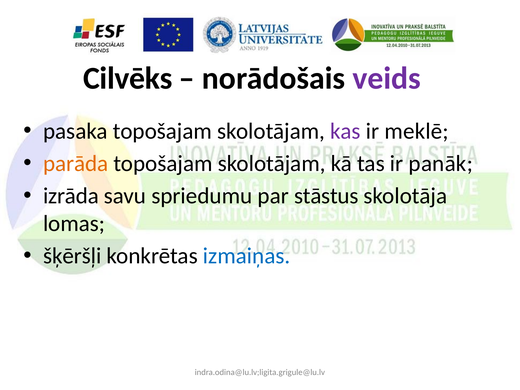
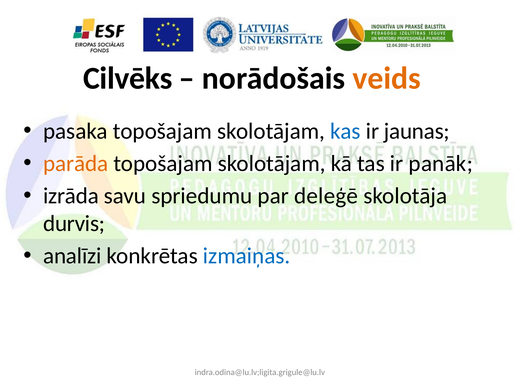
veids colour: purple -> orange
kas colour: purple -> blue
meklē: meklē -> jaunas
stāstus: stāstus -> deleģē
lomas: lomas -> durvis
šķēršļi: šķēršļi -> analīzi
